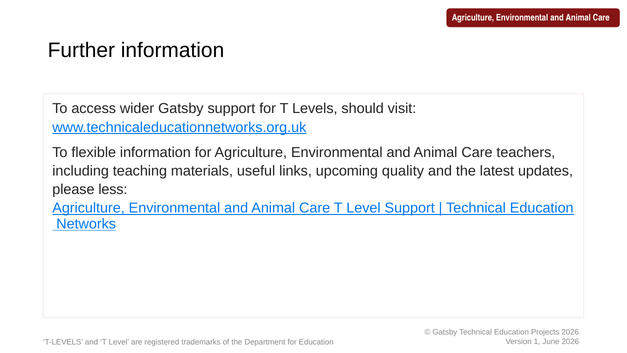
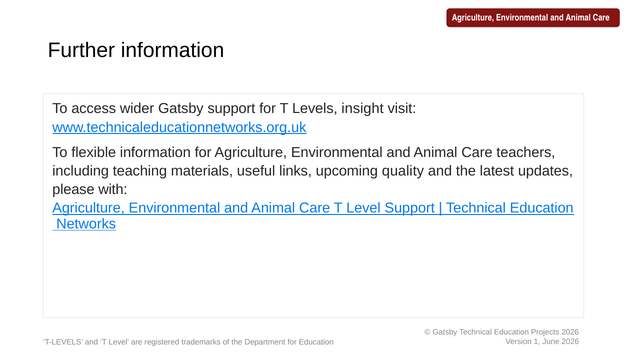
should: should -> insight
less: less -> with
